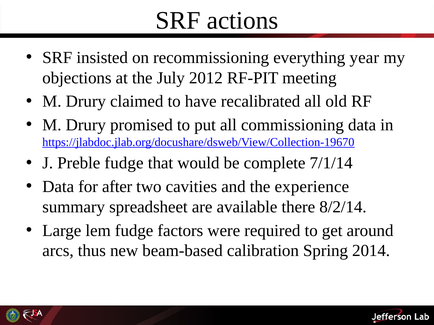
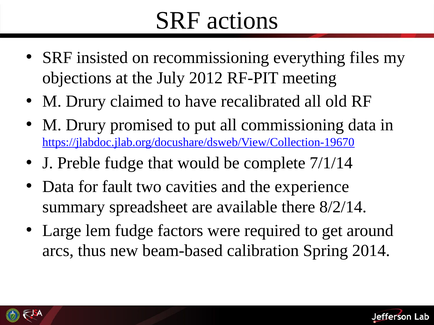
year: year -> files
after: after -> fault
